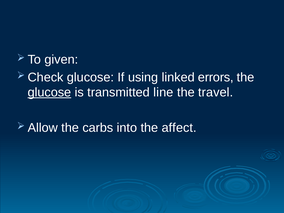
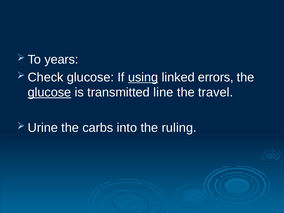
given: given -> years
using underline: none -> present
Allow: Allow -> Urine
affect: affect -> ruling
